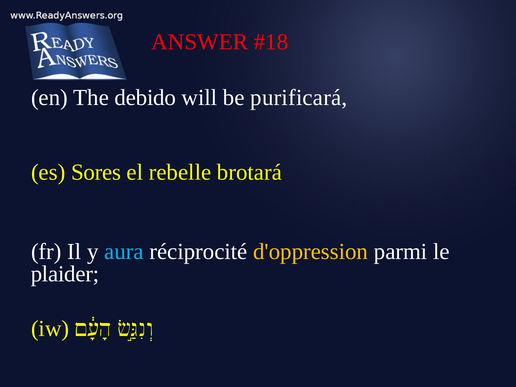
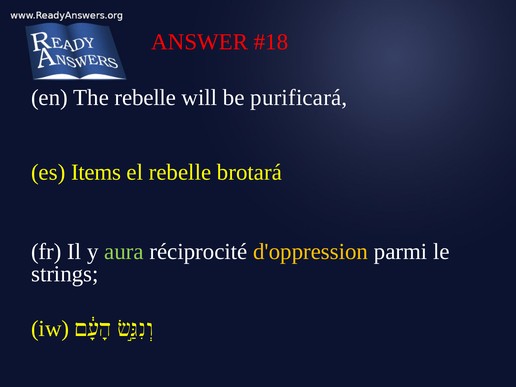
The debido: debido -> rebelle
Sores: Sores -> Items
aura colour: light blue -> light green
plaider: plaider -> strings
